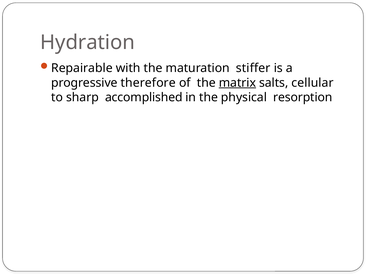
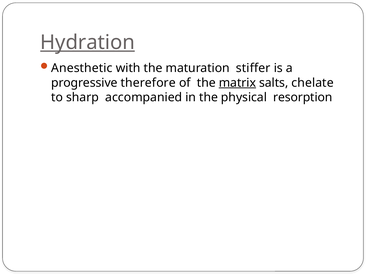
Hydration underline: none -> present
Repairable: Repairable -> Anesthetic
cellular: cellular -> chelate
accomplished: accomplished -> accompanied
